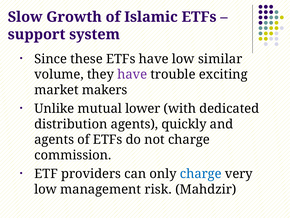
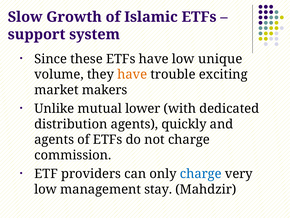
similar: similar -> unique
have at (132, 74) colour: purple -> orange
risk: risk -> stay
